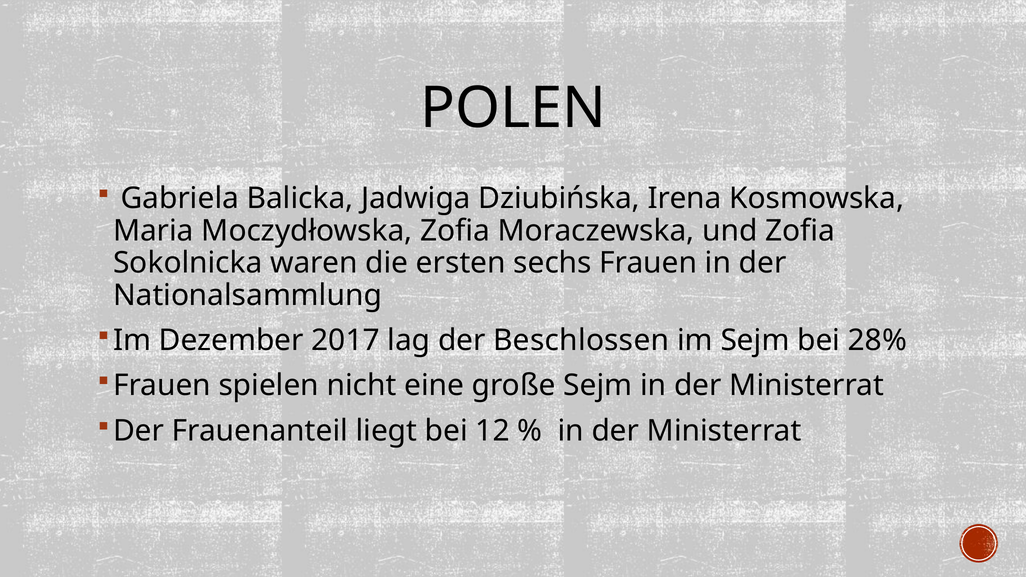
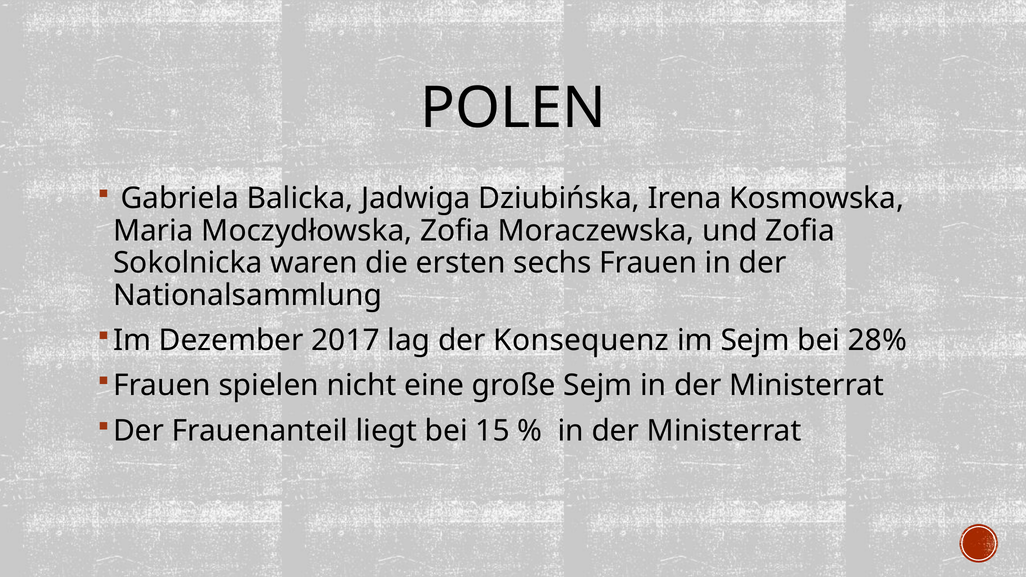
Beschlossen: Beschlossen -> Konsequenz
12: 12 -> 15
